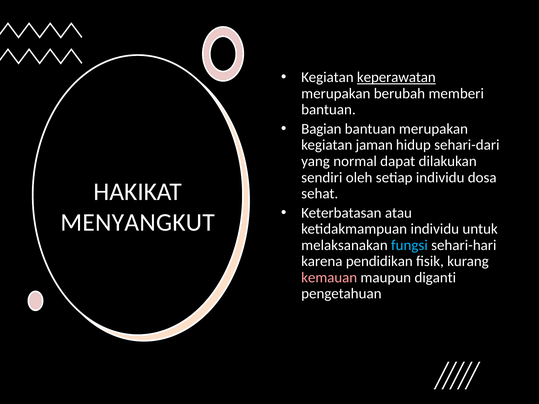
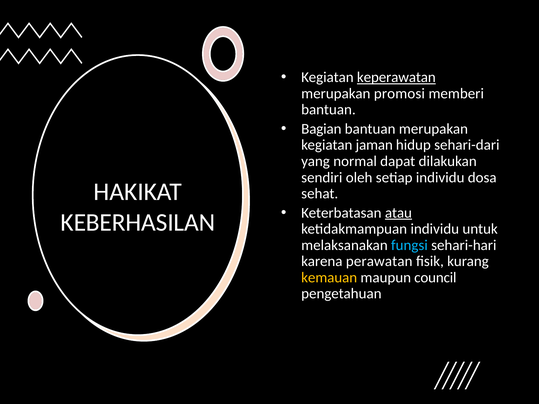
berubah: berubah -> promosi
atau underline: none -> present
MENYANGKUT: MENYANGKUT -> KEBERHASILAN
pendidikan: pendidikan -> perawatan
kemauan colour: pink -> yellow
diganti: diganti -> council
